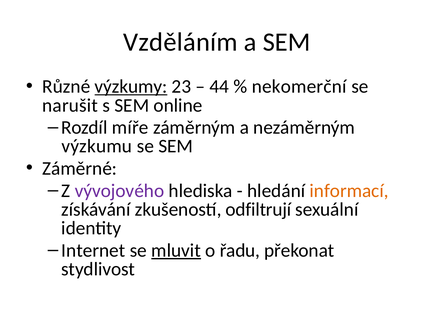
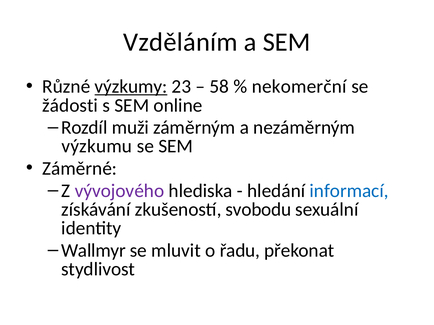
44: 44 -> 58
narušit: narušit -> žádosti
míře: míře -> muži
informací colour: orange -> blue
odfiltrují: odfiltrují -> svobodu
Internet: Internet -> Wallmyr
mluvit underline: present -> none
